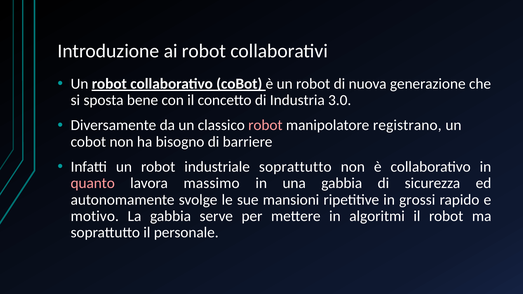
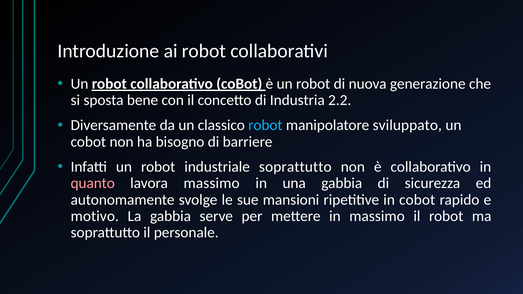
3.0: 3.0 -> 2.2
robot at (265, 125) colour: pink -> light blue
registrano: registrano -> sviluppato
in grossi: grossi -> cobot
in algoritmi: algoritmi -> massimo
